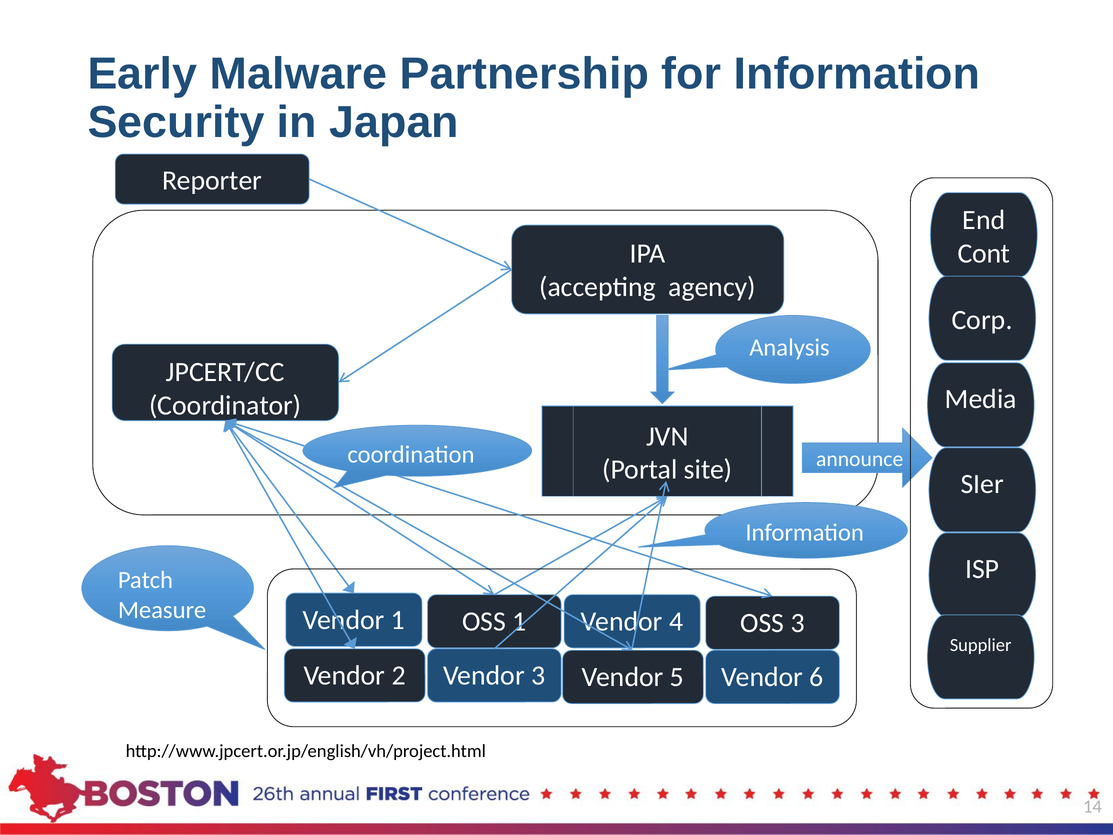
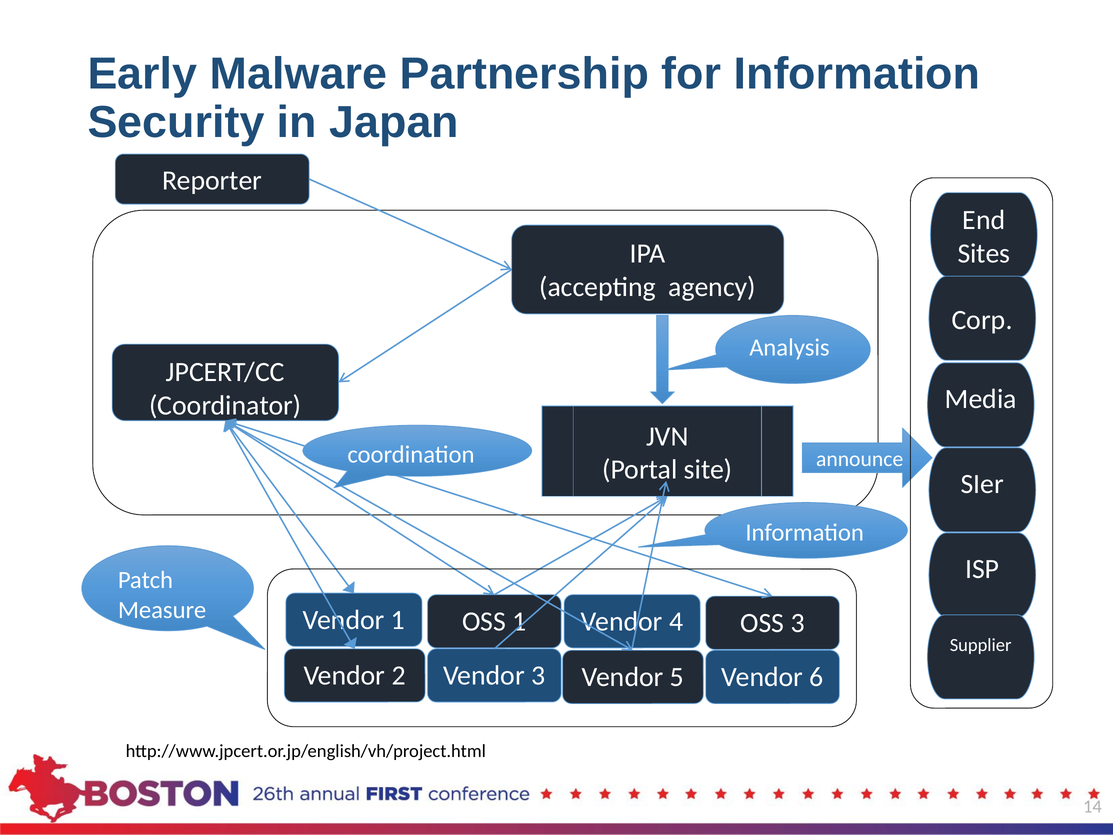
Cont: Cont -> Sites
